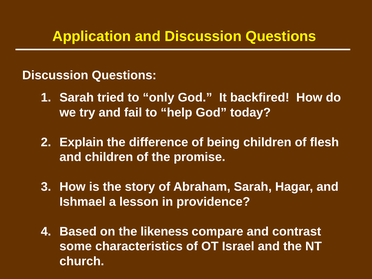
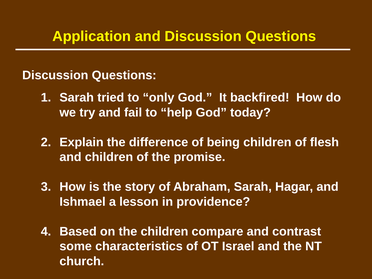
the likeness: likeness -> children
